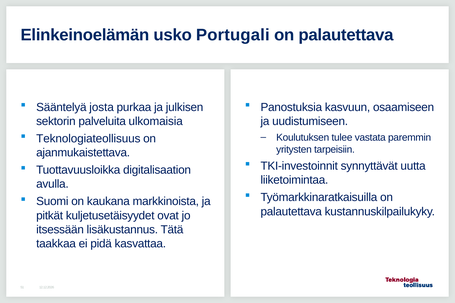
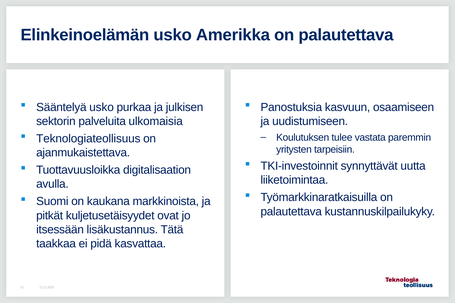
Portugali: Portugali -> Amerikka
Sääntelyä josta: josta -> usko
